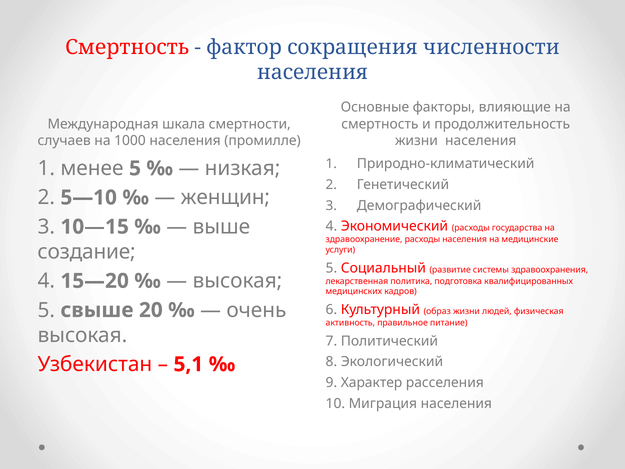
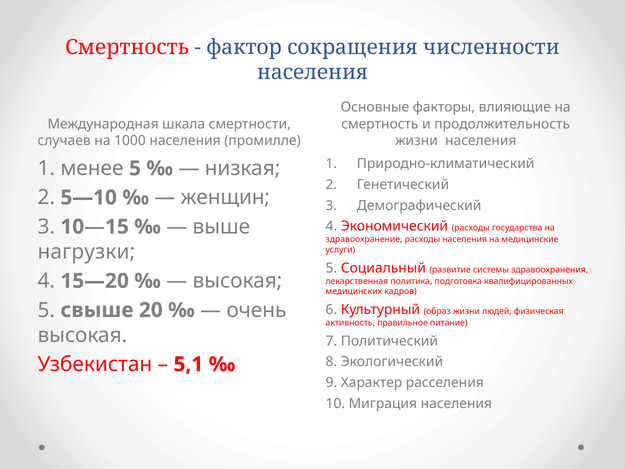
создание: создание -> нагрузки
